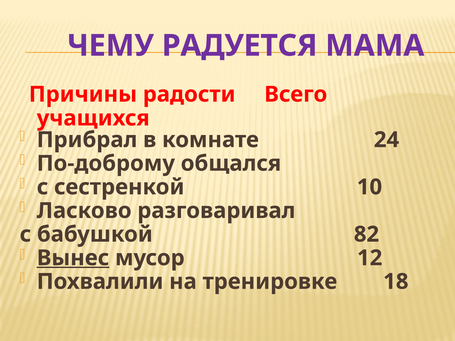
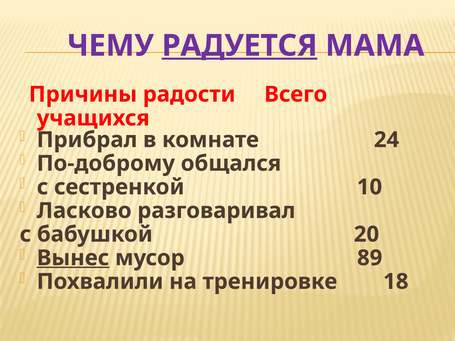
РАДУЕТСЯ underline: none -> present
82: 82 -> 20
12: 12 -> 89
